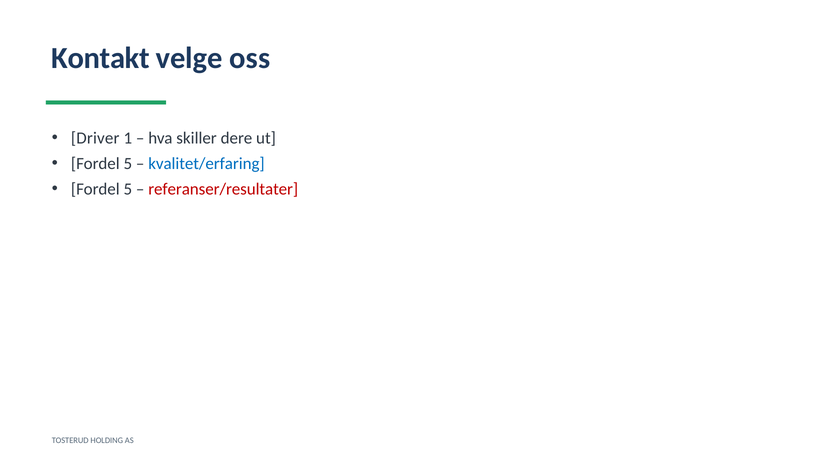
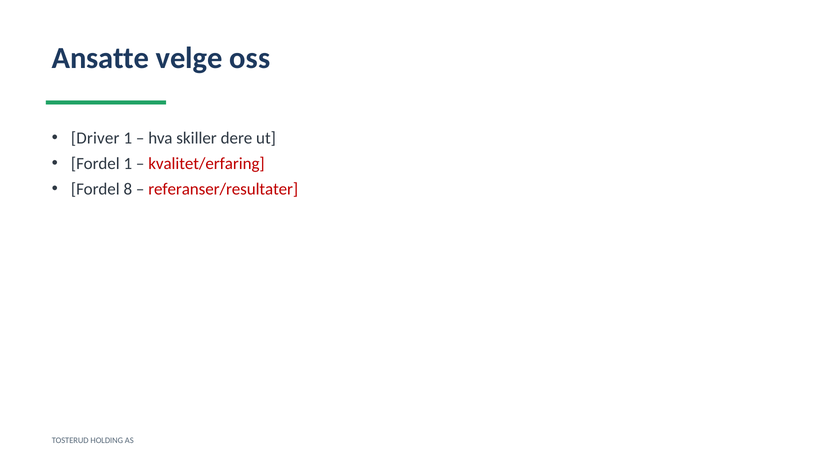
Kontakt: Kontakt -> Ansatte
5 at (128, 164): 5 -> 1
kvalitet/erfaring colour: blue -> red
5 at (128, 189): 5 -> 8
